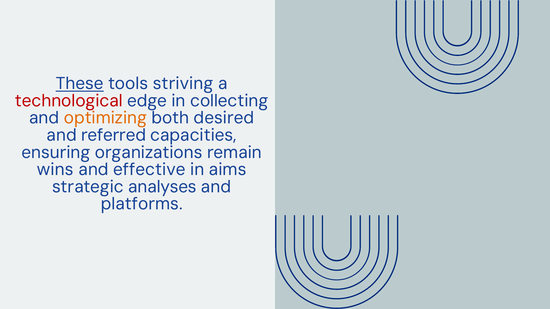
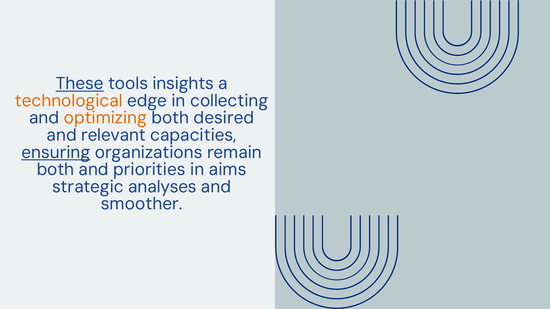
striving: striving -> insights
technological colour: red -> orange
referred: referred -> relevant
ensuring underline: none -> present
wins at (55, 170): wins -> both
effective: effective -> priorities
platforms: platforms -> smoother
